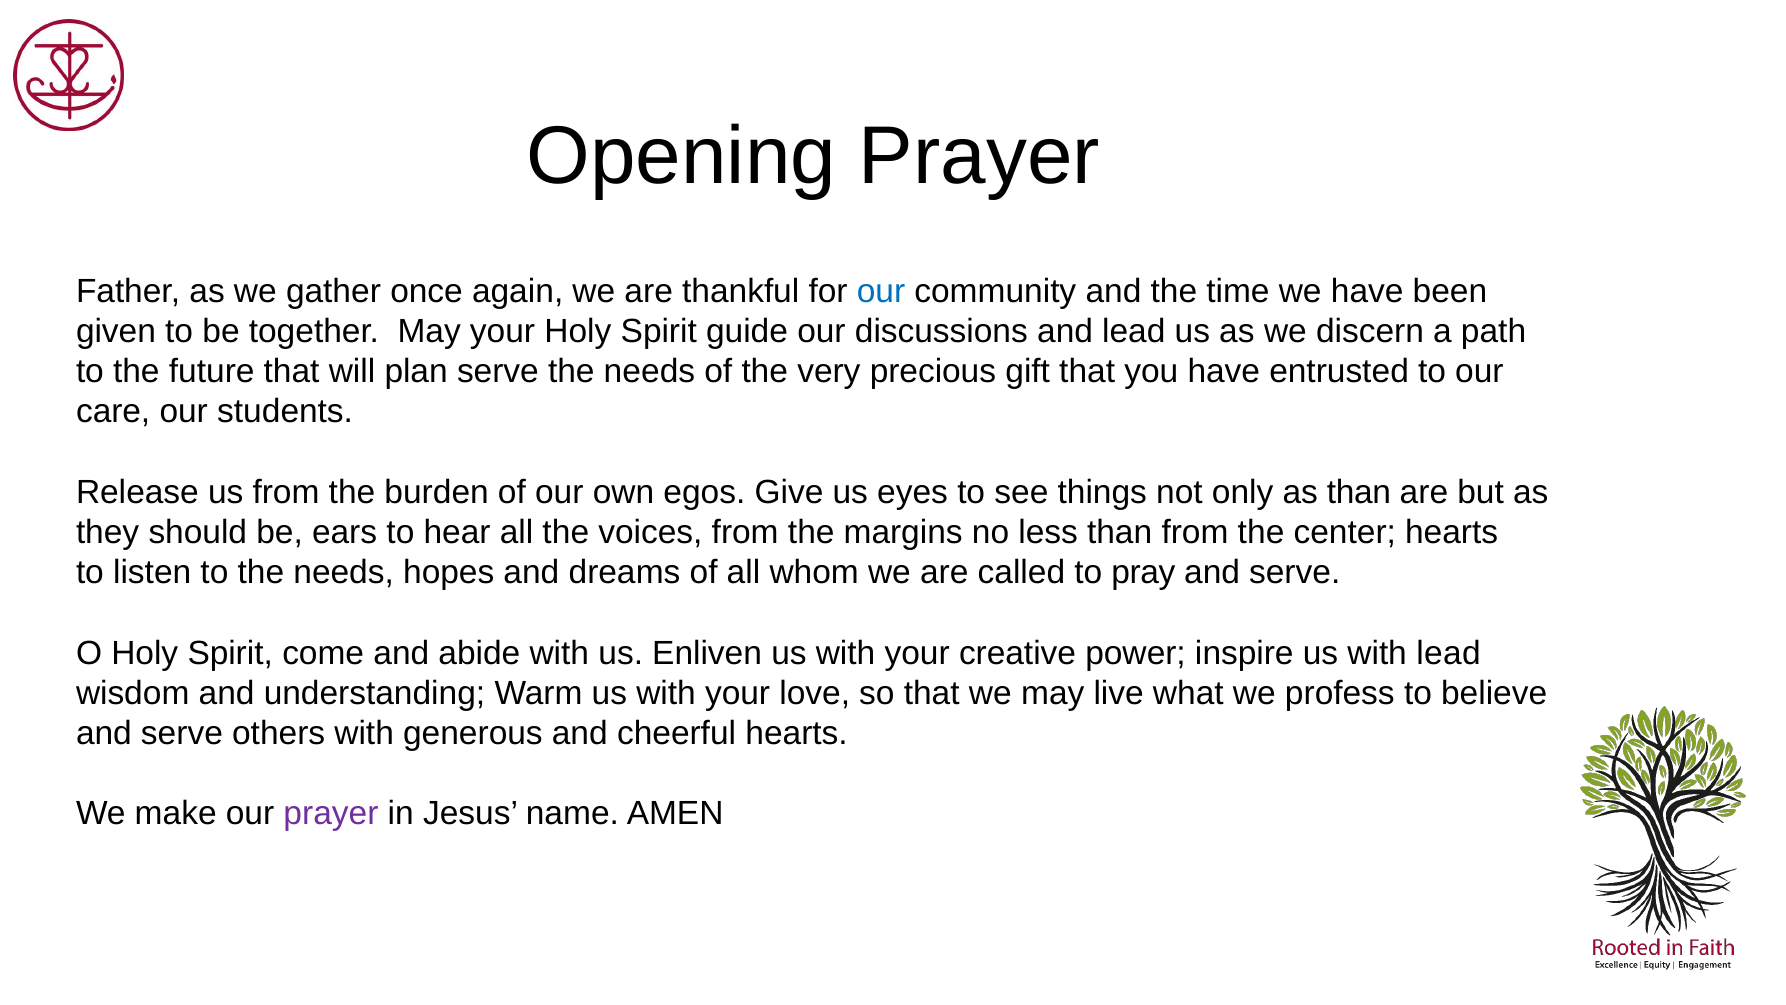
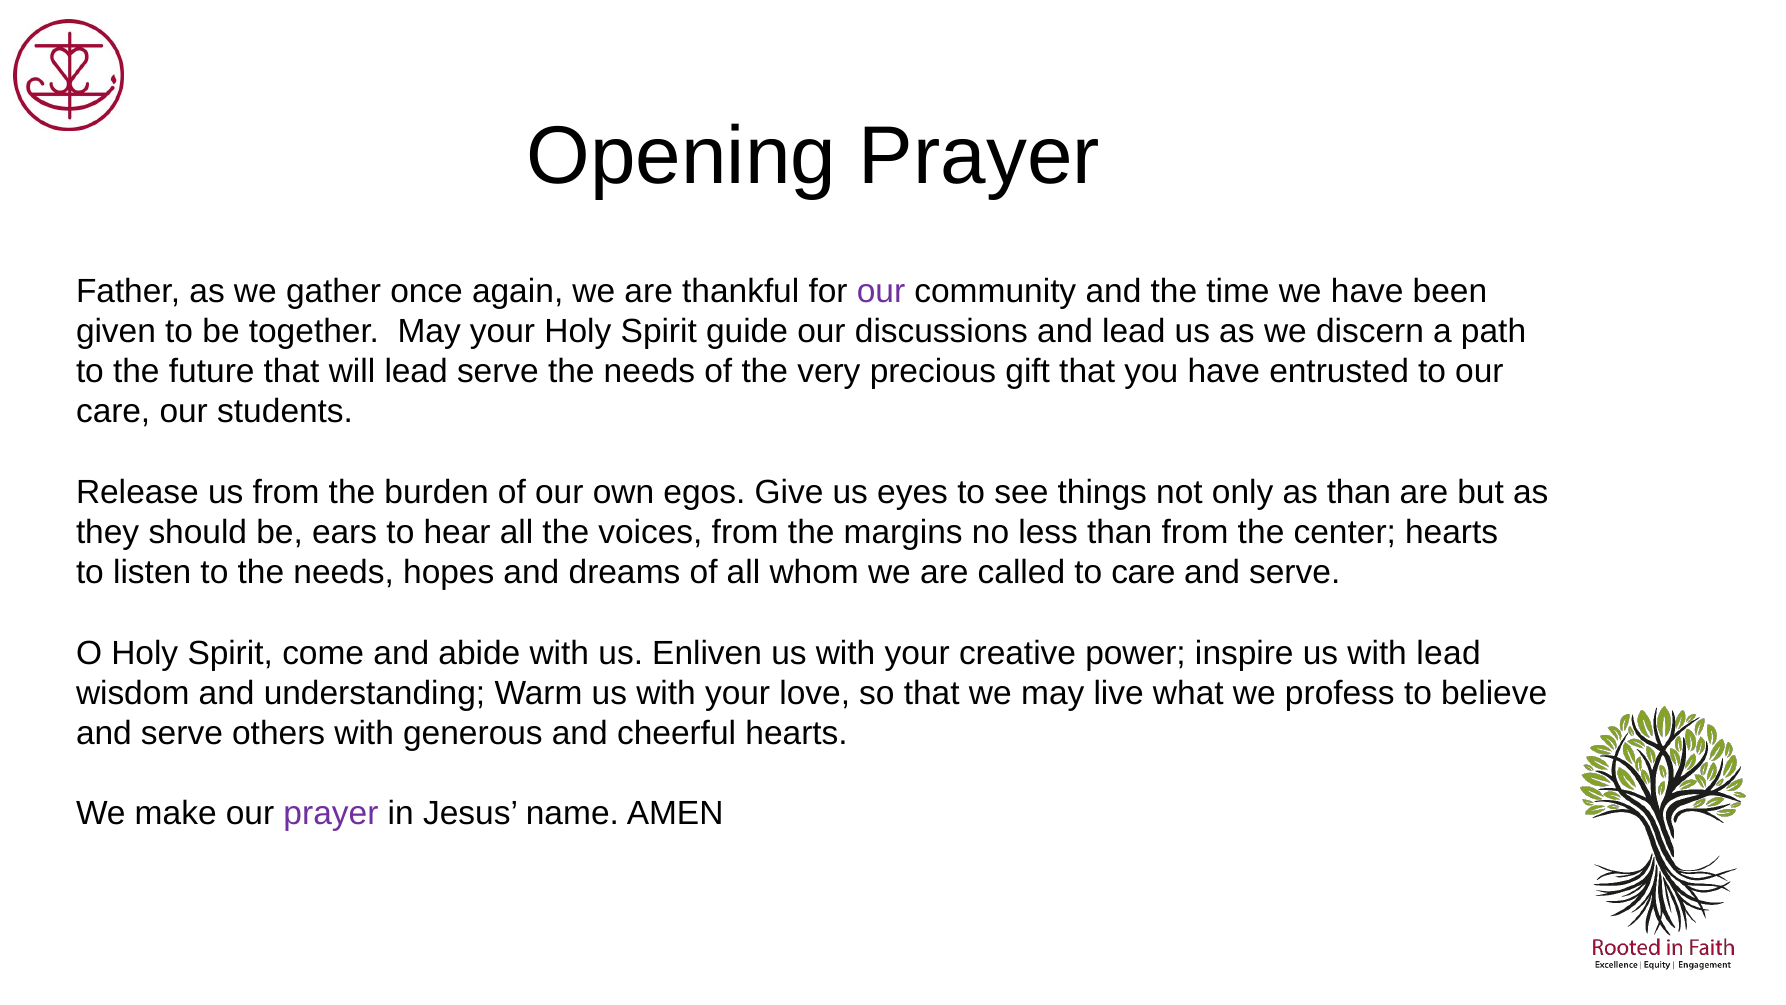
our at (881, 291) colour: blue -> purple
will plan: plan -> lead
to pray: pray -> care
